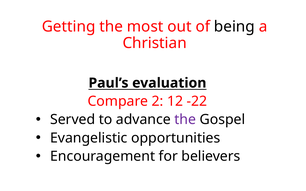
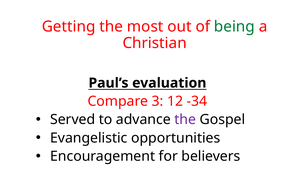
being colour: black -> green
2: 2 -> 3
-22: -22 -> -34
